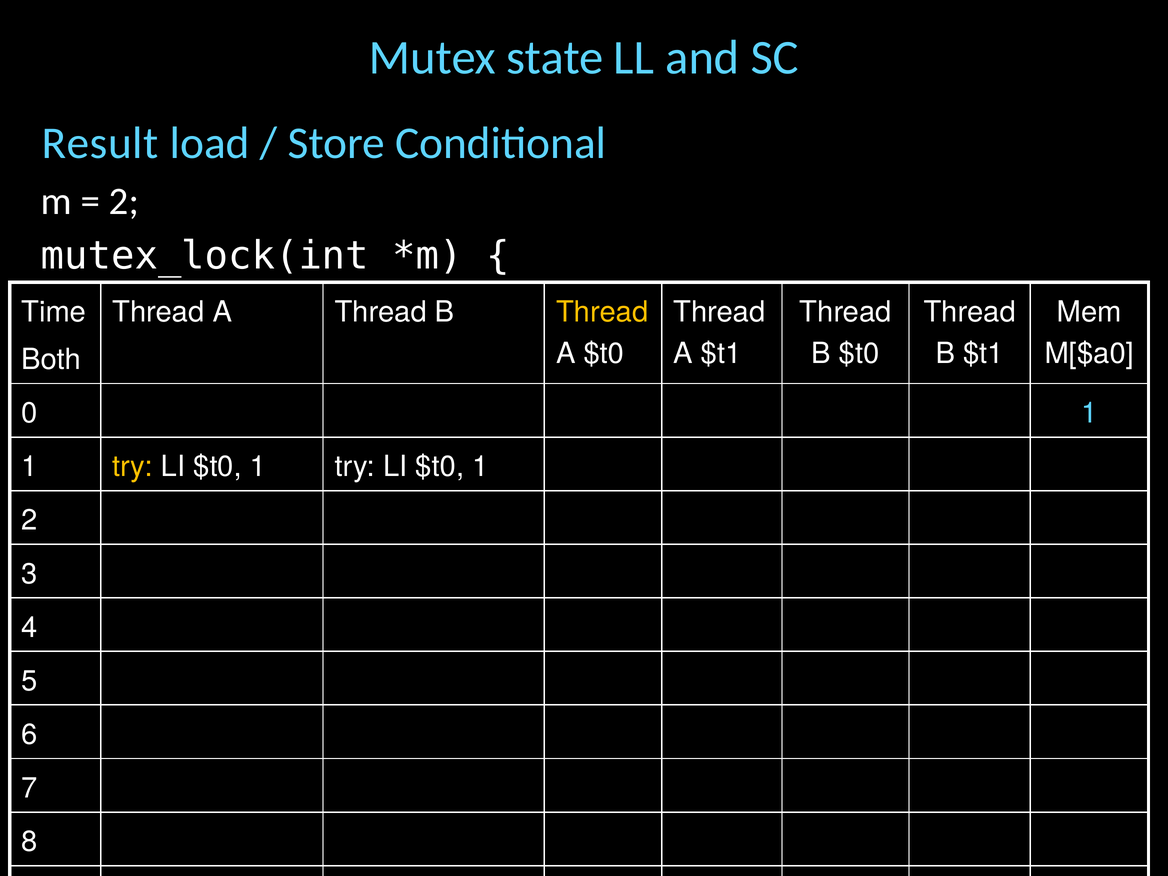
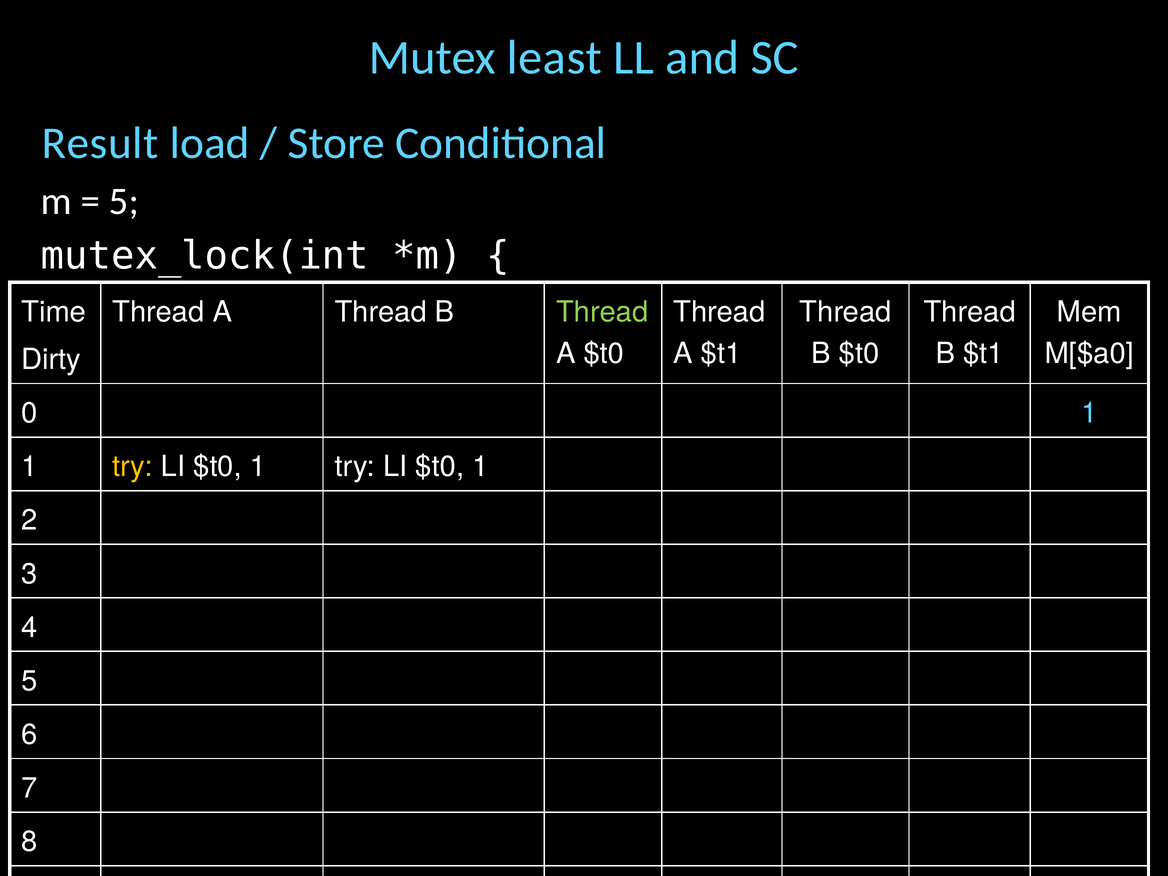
state: state -> least
2 at (124, 201): 2 -> 5
Thread at (602, 312) colour: yellow -> light green
Both: Both -> Dirty
